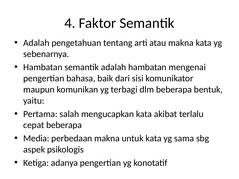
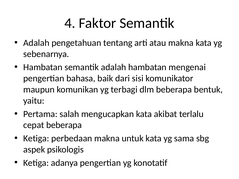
Media at (36, 139): Media -> Ketiga
